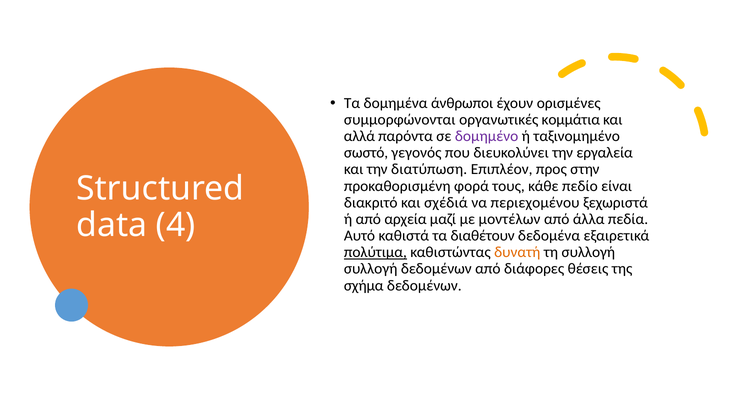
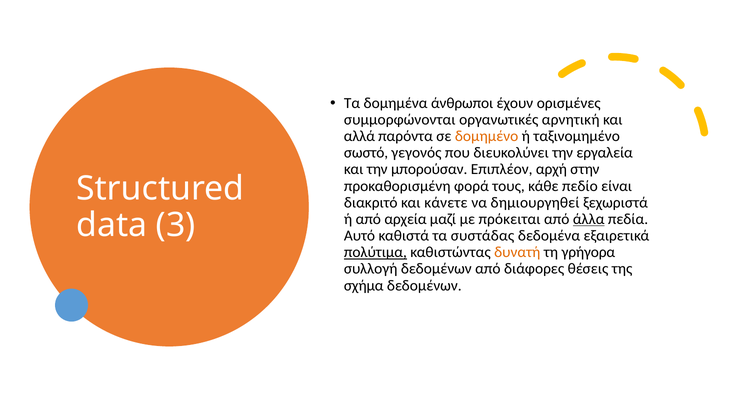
κομμάτια: κομμάτια -> αρνητική
δομημένο colour: purple -> orange
διατύπωση: διατύπωση -> μπορούσαν
προς: προς -> αρχή
σχέδιά: σχέδιά -> κάνετε
περιεχομένου: περιεχομένου -> δημιουργηθεί
μοντέλων: μοντέλων -> πρόκειται
άλλα underline: none -> present
4: 4 -> 3
διαθέτουν: διαθέτουν -> συστάδας
τη συλλογή: συλλογή -> γρήγορα
